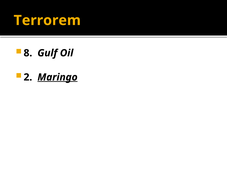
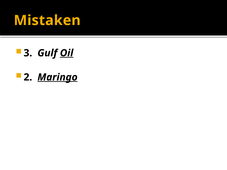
Terrorem: Terrorem -> Mistaken
8: 8 -> 3
Oil underline: none -> present
